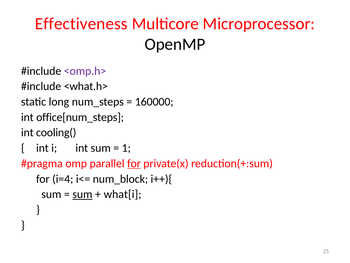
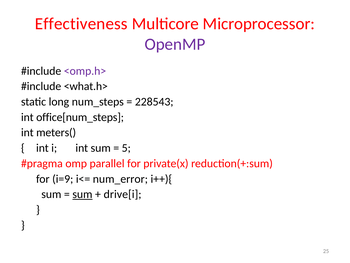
OpenMP colour: black -> purple
160000: 160000 -> 228543
cooling(: cooling( -> meters(
1: 1 -> 5
for at (134, 163) underline: present -> none
i=4: i=4 -> i=9
num_block: num_block -> num_error
what[i: what[i -> drive[i
